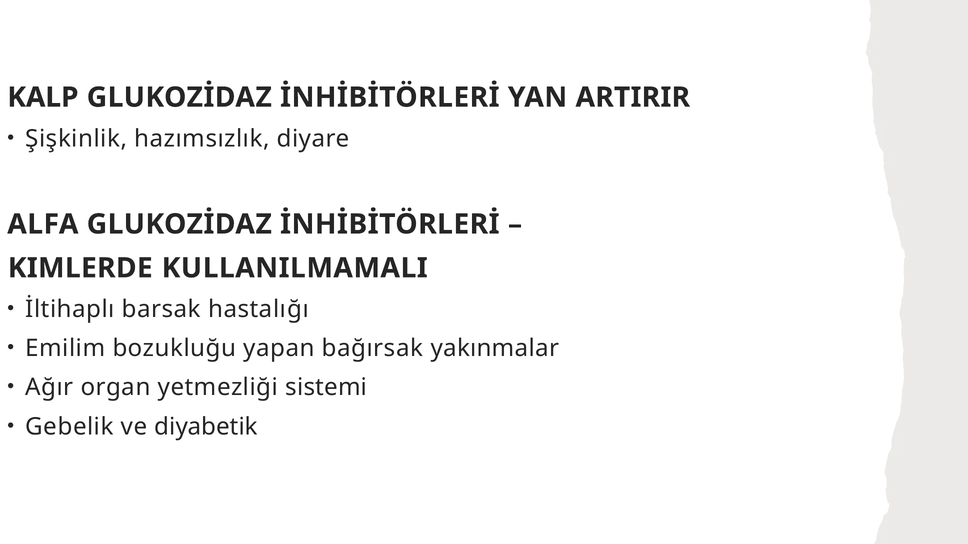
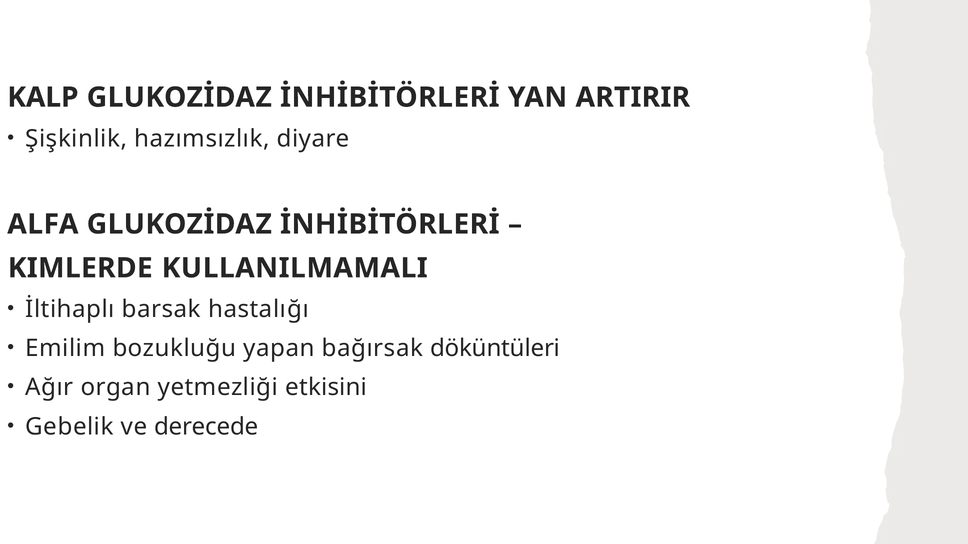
yakınmalar: yakınmalar -> döküntüleri
sistemi: sistemi -> etkisini
diyabetik: diyabetik -> derecede
